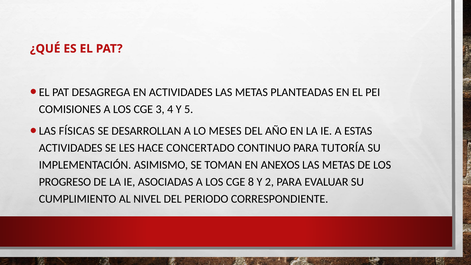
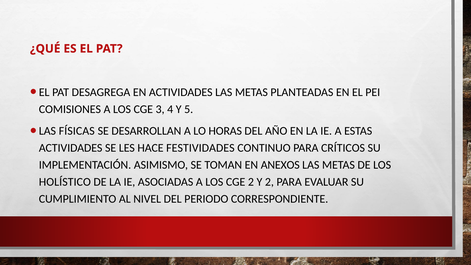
MESES: MESES -> HORAS
CONCERTADO: CONCERTADO -> FESTIVIDADES
TUTORÍA: TUTORÍA -> CRÍTICOS
PROGRESO: PROGRESO -> HOLÍSTICO
CGE 8: 8 -> 2
